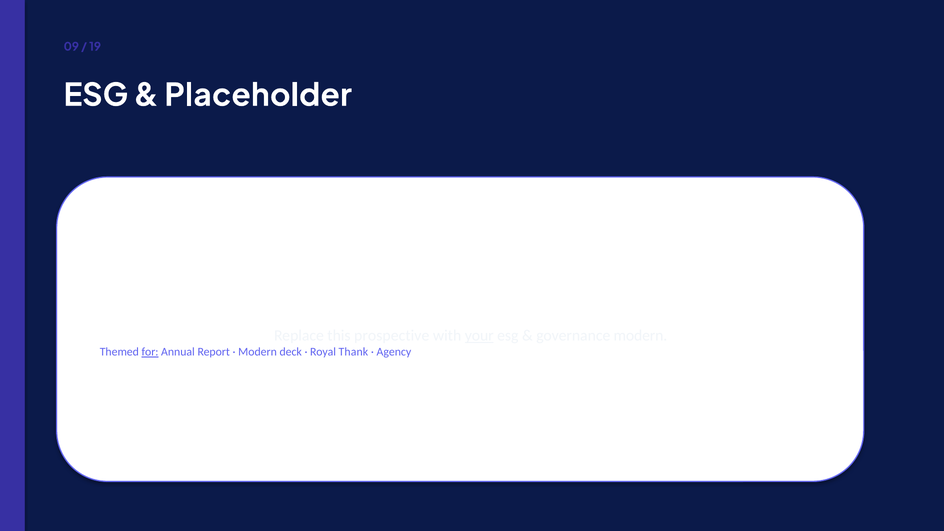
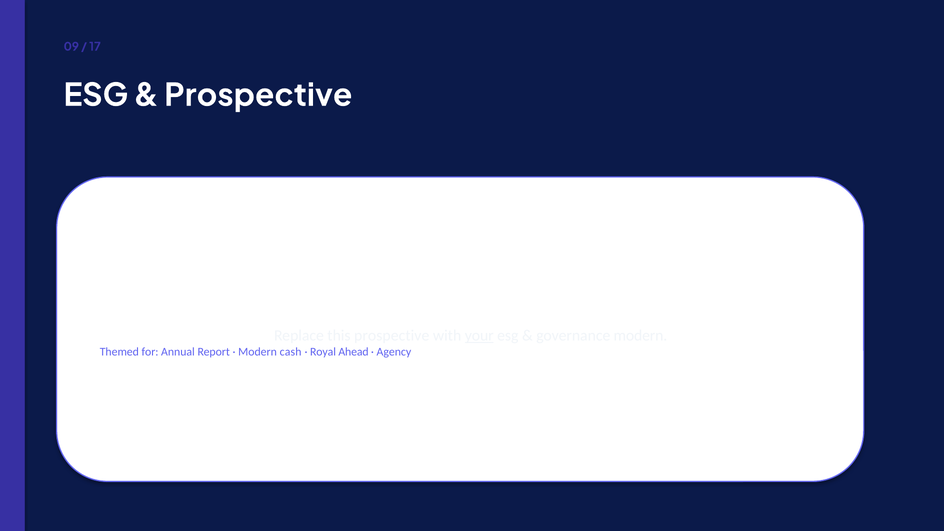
19: 19 -> 17
Placeholder at (258, 95): Placeholder -> Prospective
for underline: present -> none
deck: deck -> cash
Thank: Thank -> Ahead
